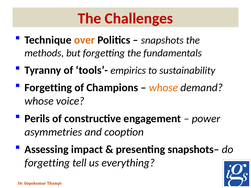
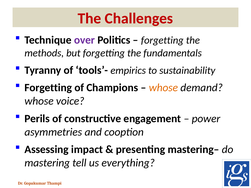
over colour: orange -> purple
snapshots at (162, 40): snapshots -> forgetting
snapshots–: snapshots– -> mastering–
forgetting at (47, 163): forgetting -> mastering
